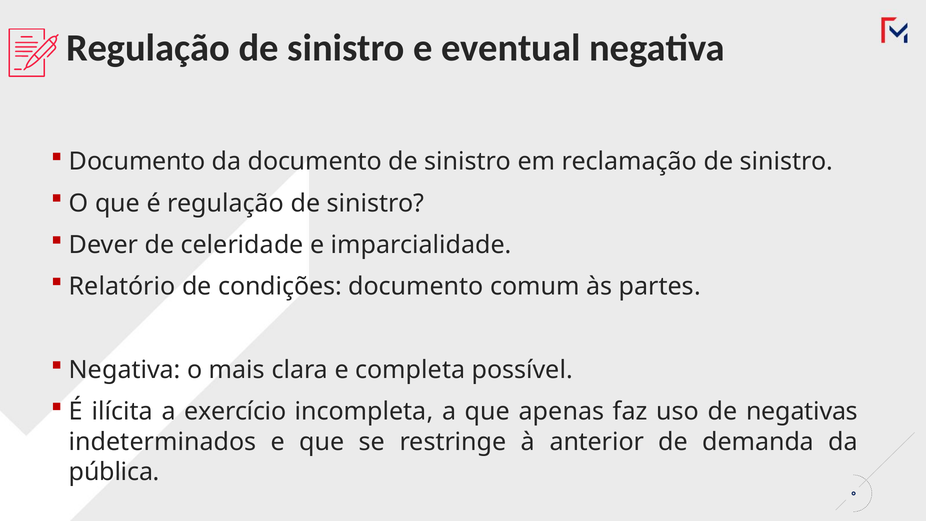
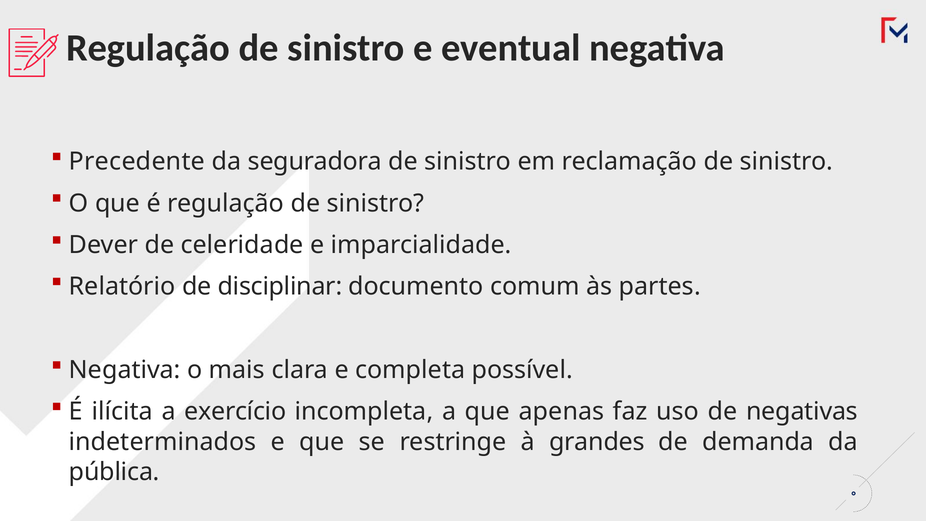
Documento at (137, 162): Documento -> Precedente
da documento: documento -> seguradora
condições: condições -> disciplinar
anterior: anterior -> grandes
